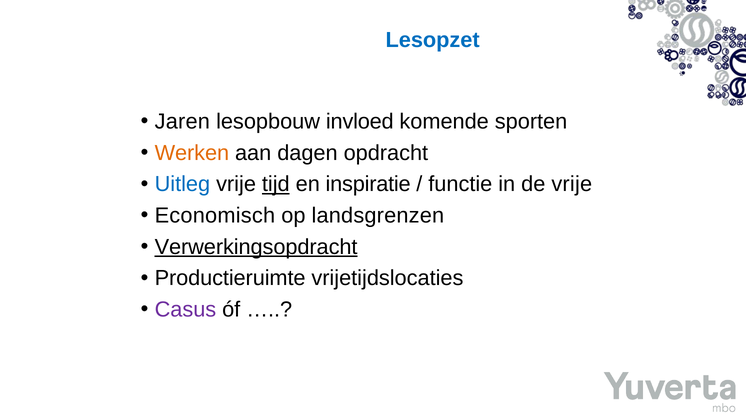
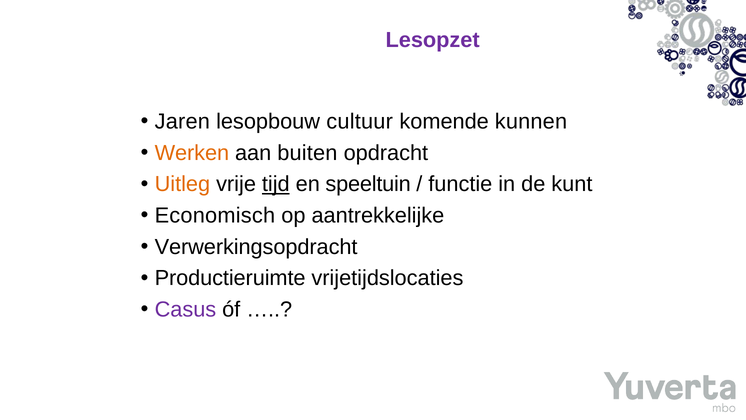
Lesopzet colour: blue -> purple
invloed: invloed -> cultuur
sporten: sporten -> kunnen
dagen: dagen -> buiten
Uitleg colour: blue -> orange
inspiratie: inspiratie -> speeltuin
de vrije: vrije -> kunt
landsgrenzen: landsgrenzen -> aantrekkelijke
Verwerkingsopdracht underline: present -> none
